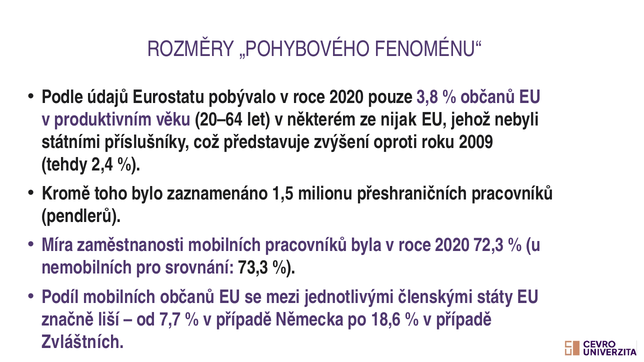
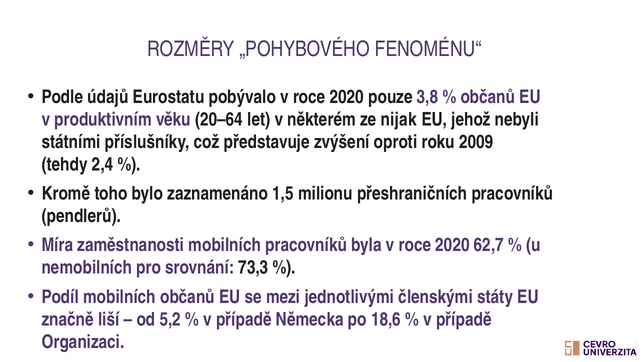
72,3: 72,3 -> 62,7
7,7: 7,7 -> 5,2
Zvláštních: Zvláštních -> Organizaci
